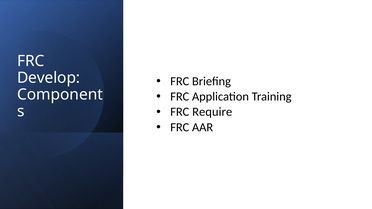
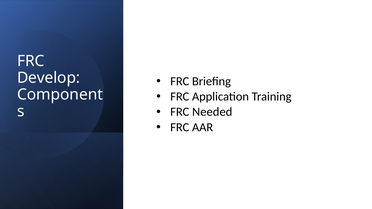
Require: Require -> Needed
